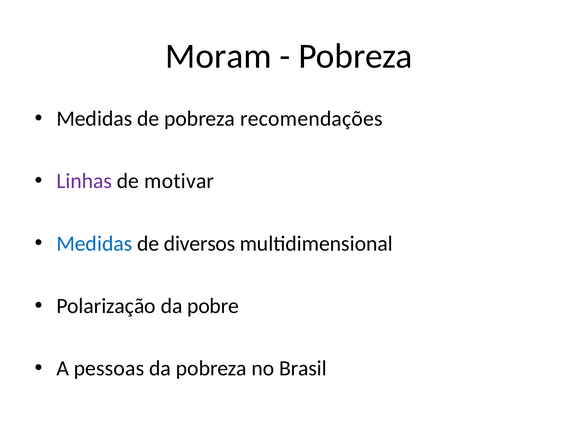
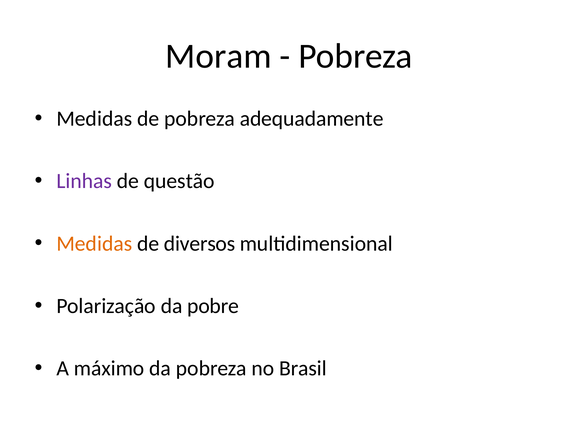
recomendações: recomendações -> adequadamente
motivar: motivar -> questão
Medidas at (94, 243) colour: blue -> orange
pessoas: pessoas -> máximo
